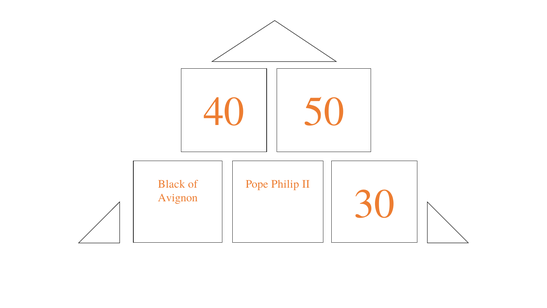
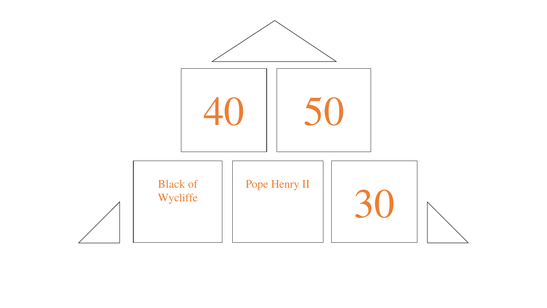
Philip: Philip -> Henry
Avignon: Avignon -> Wycliffe
